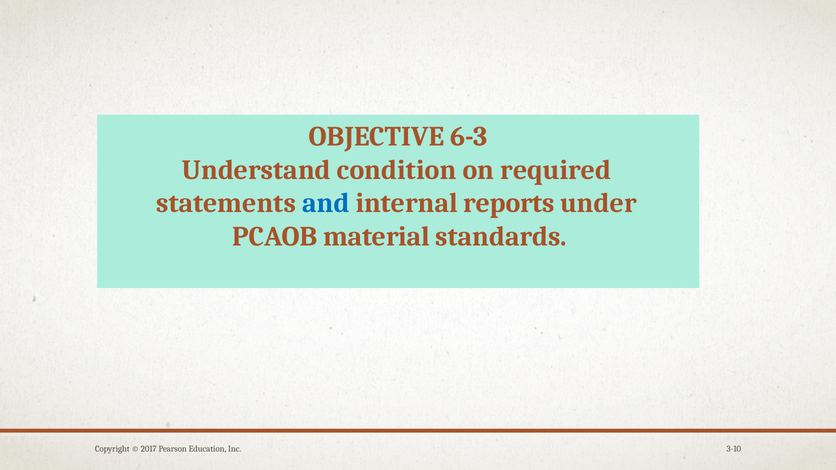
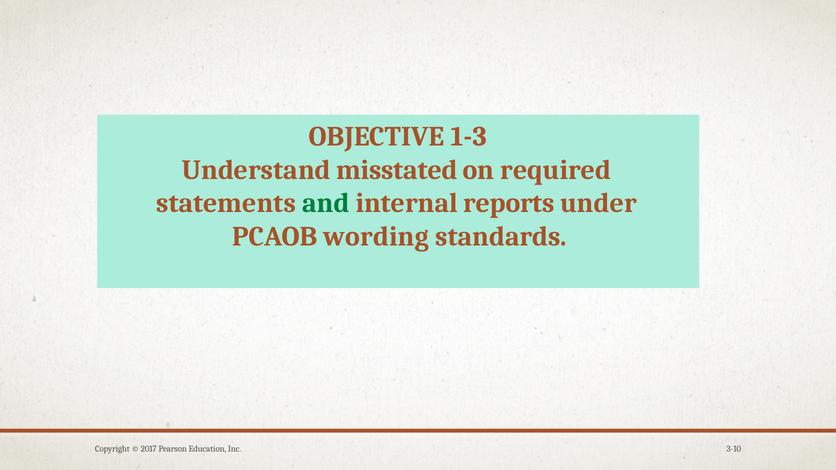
6-3: 6-3 -> 1-3
condition: condition -> misstated
and colour: blue -> green
material: material -> wording
